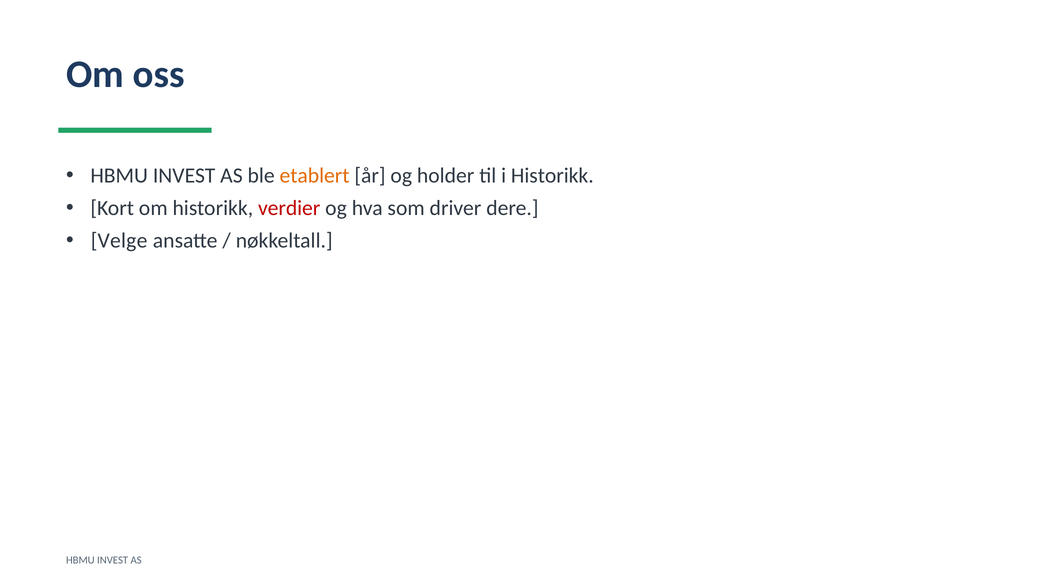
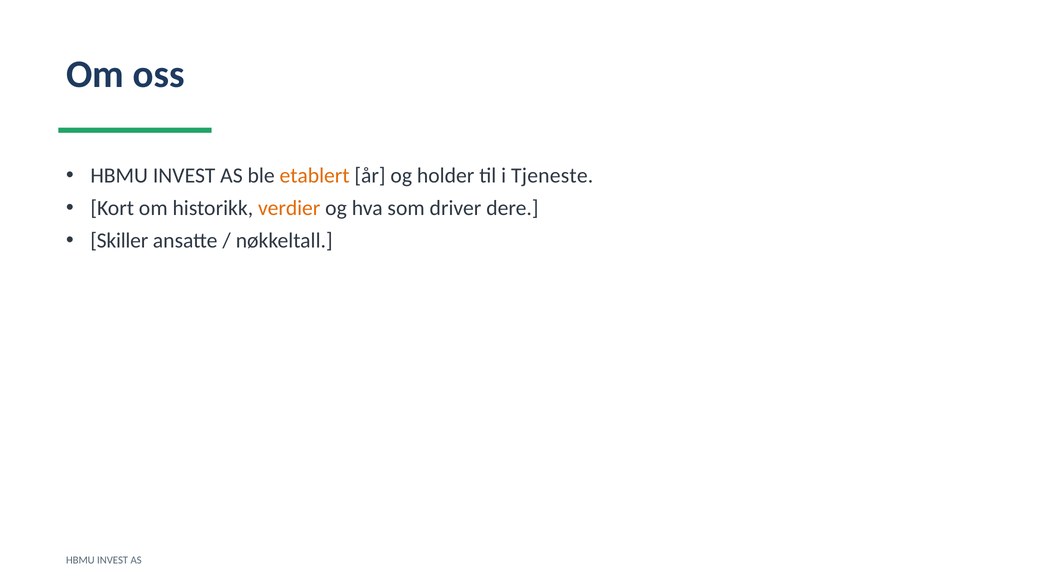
i Historikk: Historikk -> Tjeneste
verdier colour: red -> orange
Velge: Velge -> Skiller
